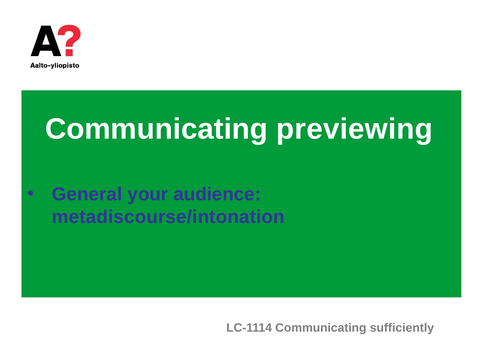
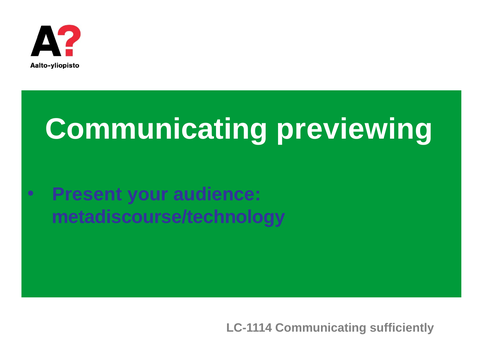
General: General -> Present
metadiscourse/intonation: metadiscourse/intonation -> metadiscourse/technology
